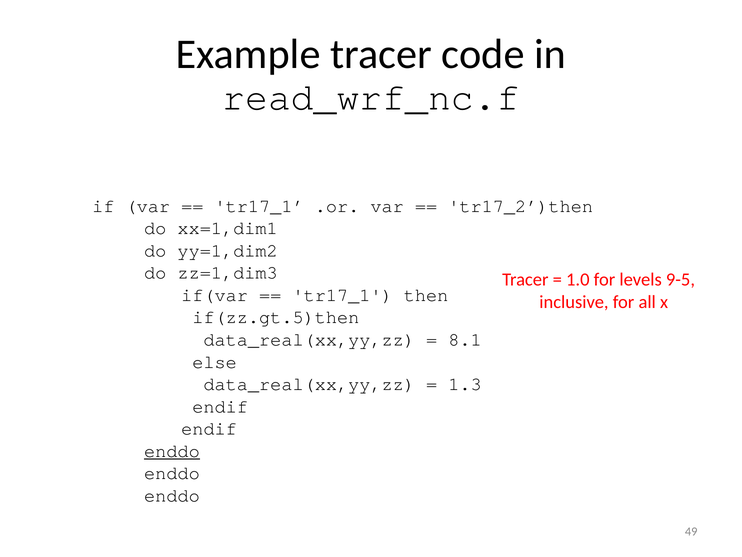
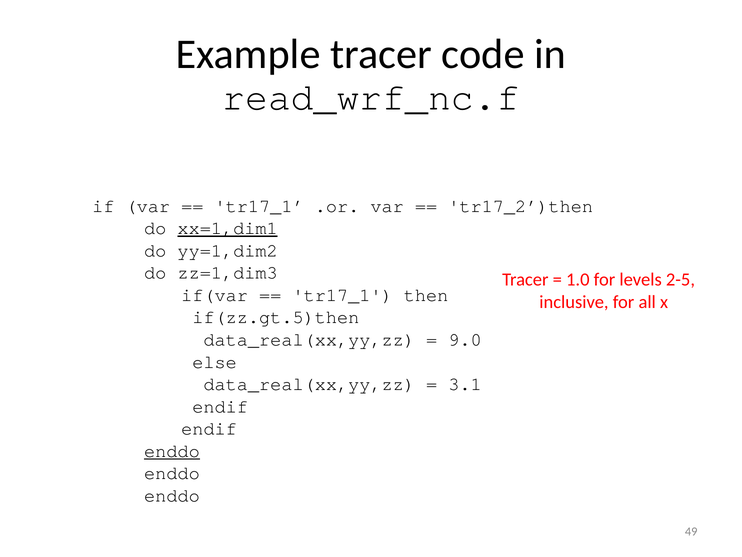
xx=1,dim1 underline: none -> present
9-5: 9-5 -> 2-5
8.1: 8.1 -> 9.0
1.3: 1.3 -> 3.1
